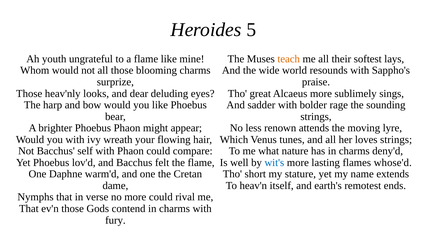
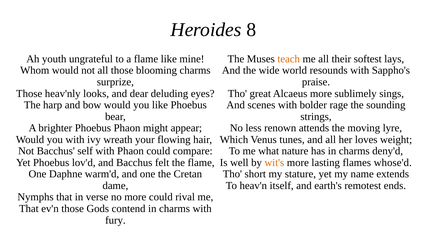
5: 5 -> 8
sadder: sadder -> scenes
loves strings: strings -> weight
wit's colour: blue -> orange
